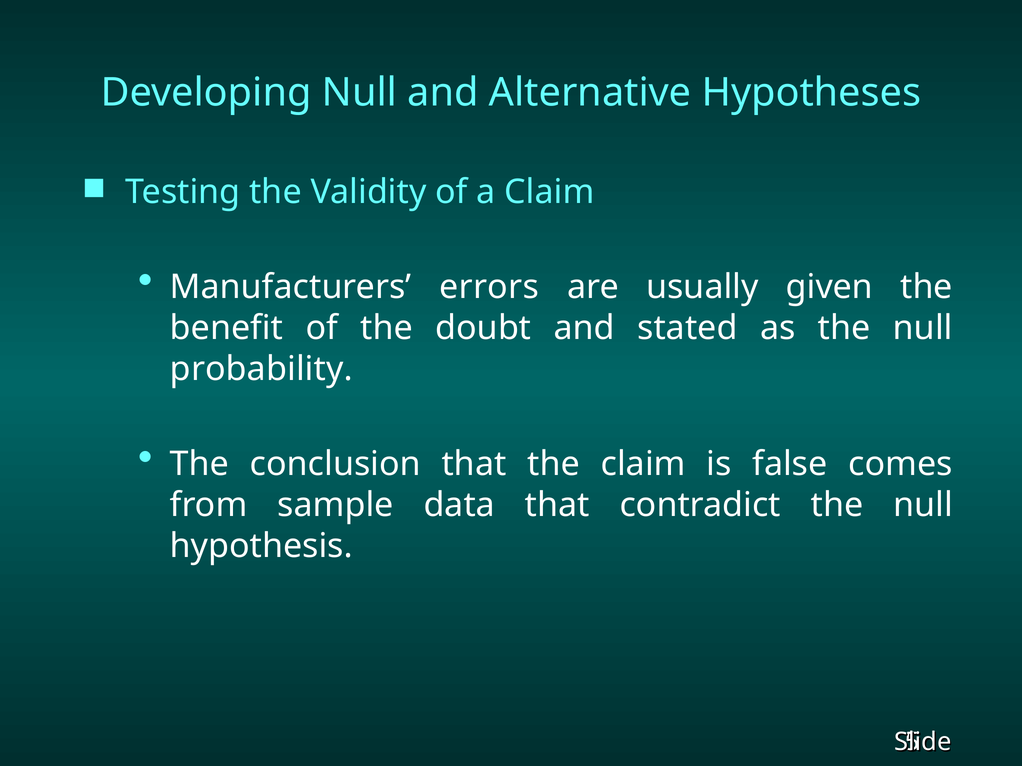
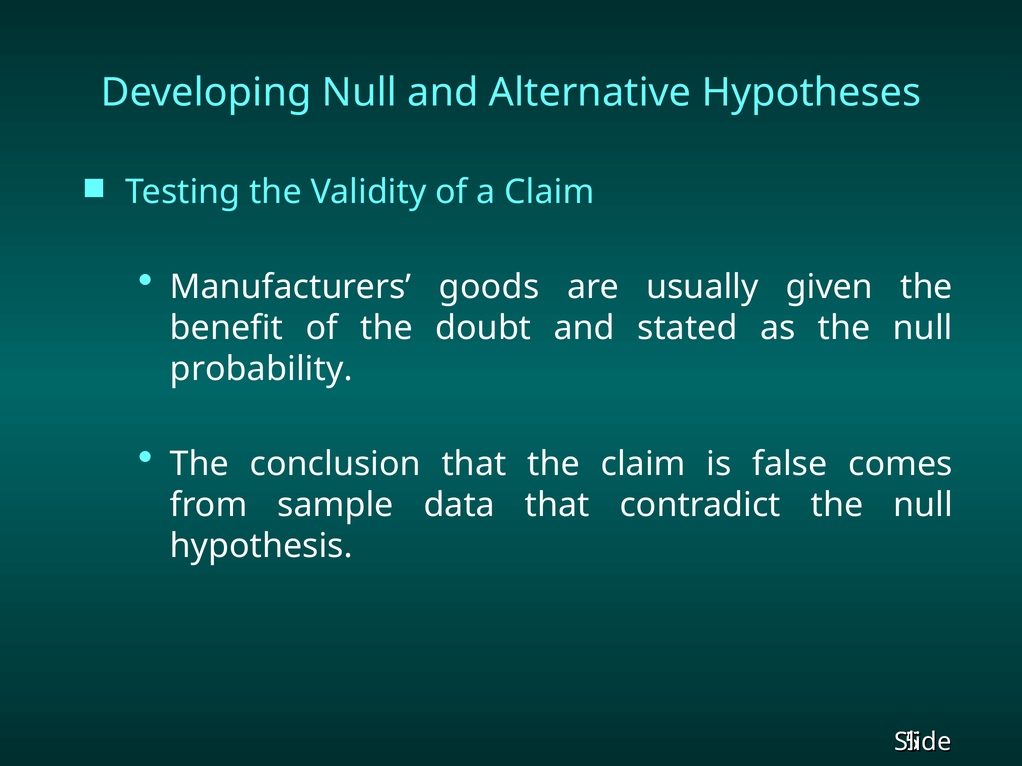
errors: errors -> goods
